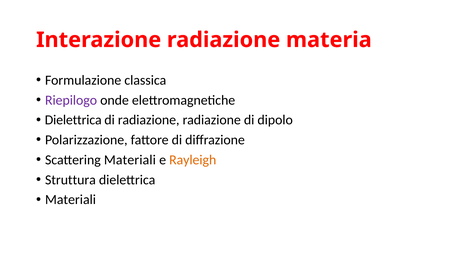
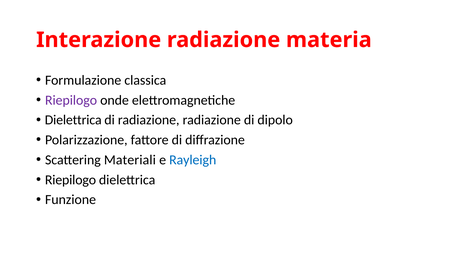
Rayleigh colour: orange -> blue
Struttura at (70, 180): Struttura -> Riepilogo
Materiali at (71, 199): Materiali -> Funzione
